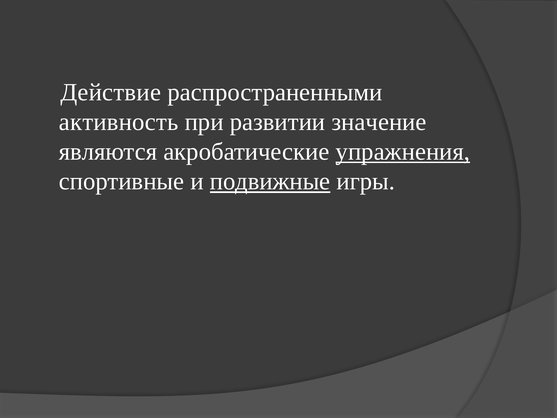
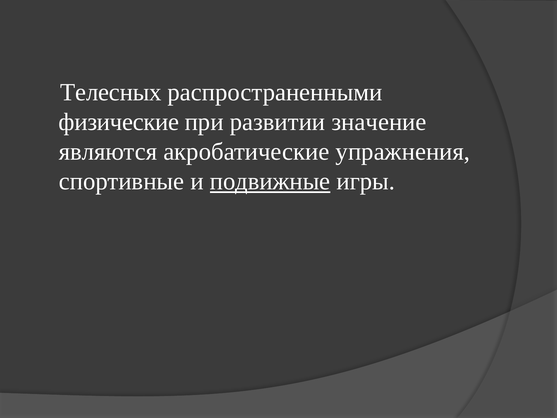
Действие: Действие -> Телесных
активность: активность -> физические
упражнения underline: present -> none
